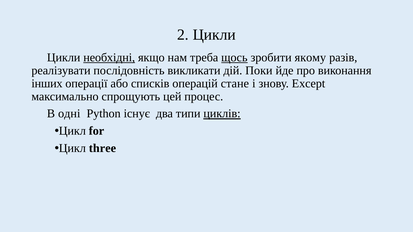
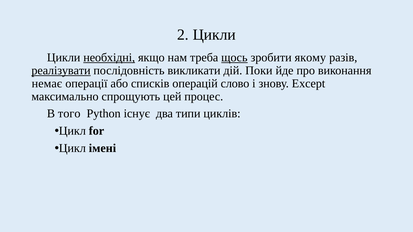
реалізувати underline: none -> present
інших: інших -> немає
стане: стане -> слово
одні: одні -> того
циклів underline: present -> none
three: three -> імені
